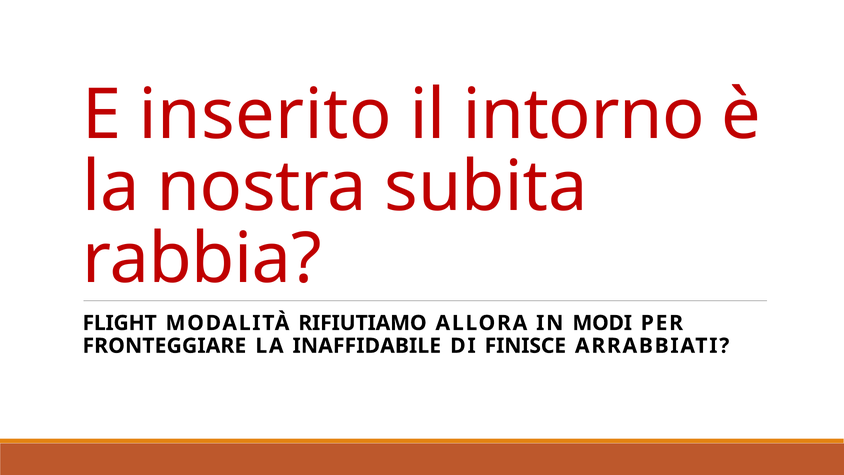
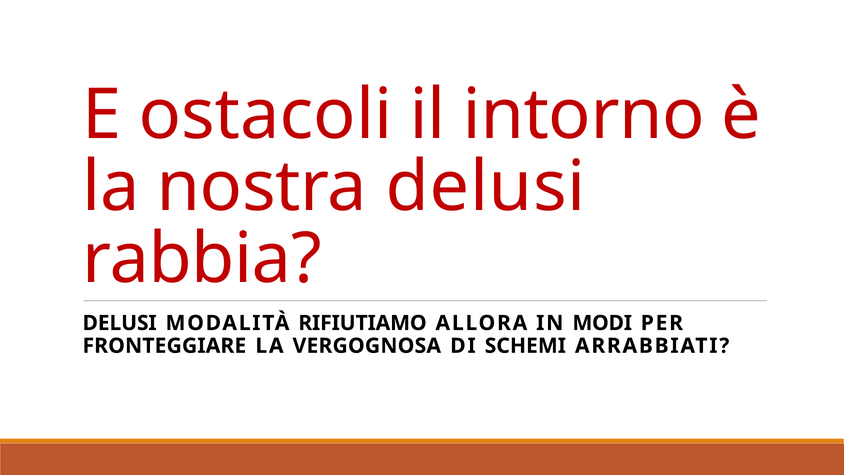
inserito: inserito -> ostacoli
nostra subita: subita -> delusi
FLIGHT at (120, 323): FLIGHT -> DELUSI
INAFFIDABILE: INAFFIDABILE -> VERGOGNOSA
FINISCE: FINISCE -> SCHEMI
